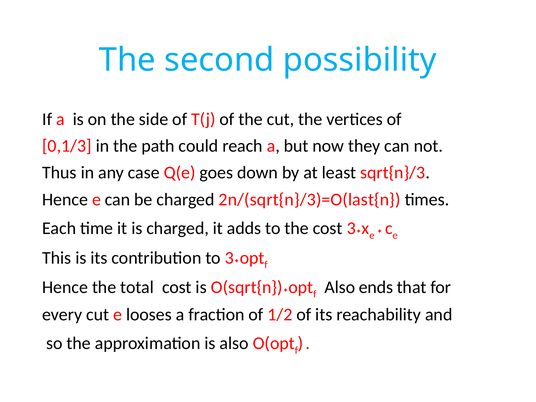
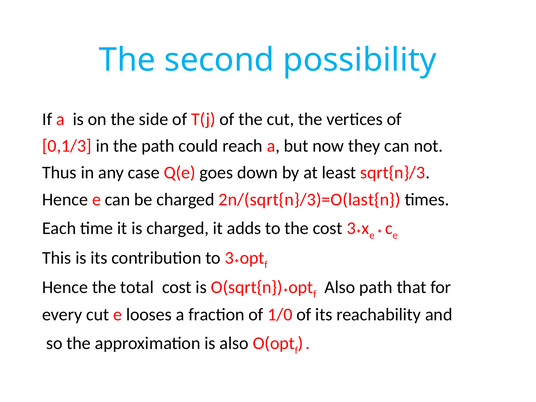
Also ends: ends -> path
1/2: 1/2 -> 1/0
